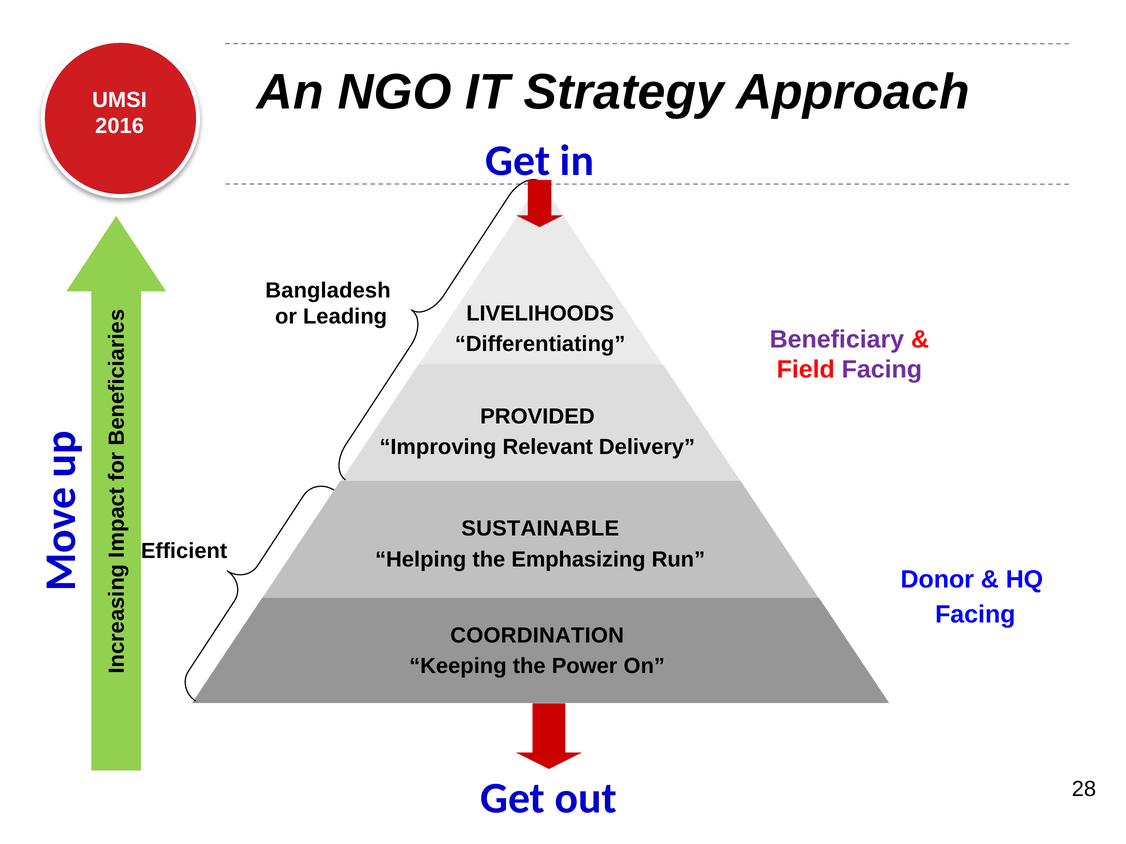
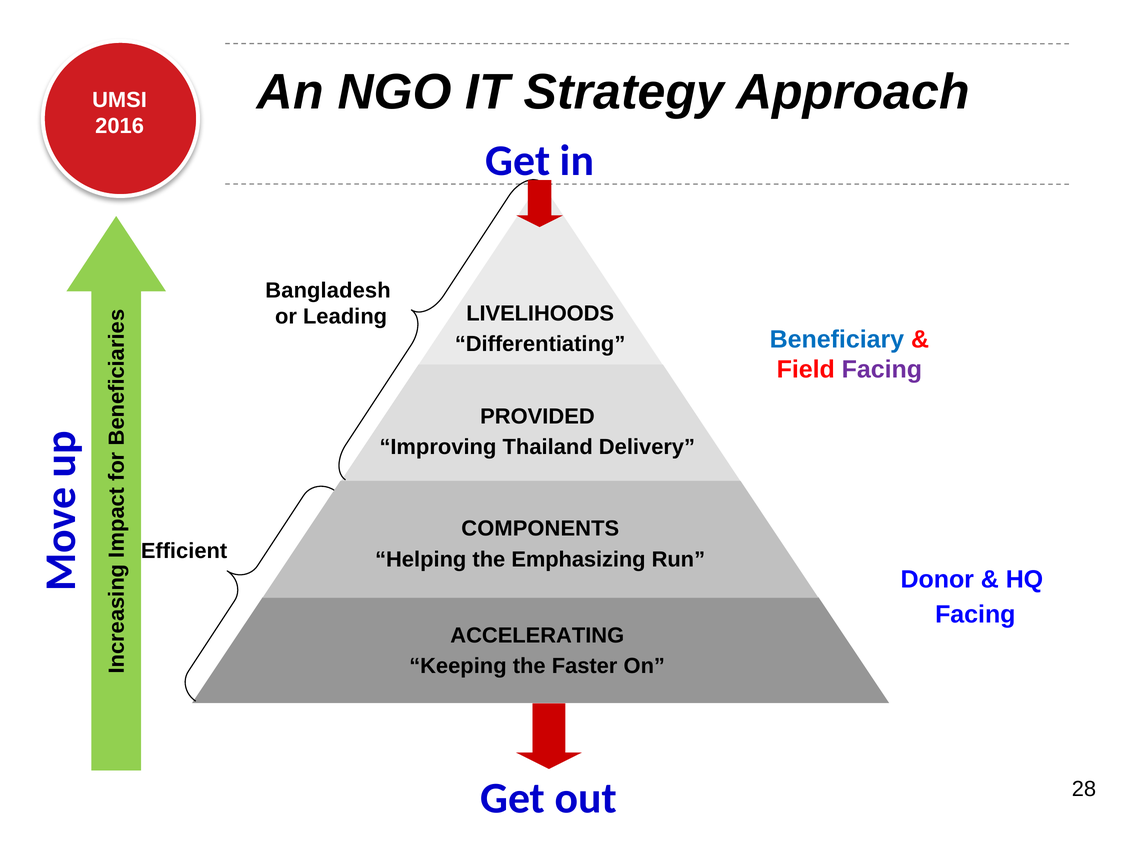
Beneficiary colour: purple -> blue
Relevant: Relevant -> Thailand
SUSTAINABLE: SUSTAINABLE -> COMPONENTS
COORDINATION: COORDINATION -> ACCELERATING
Power: Power -> Faster
